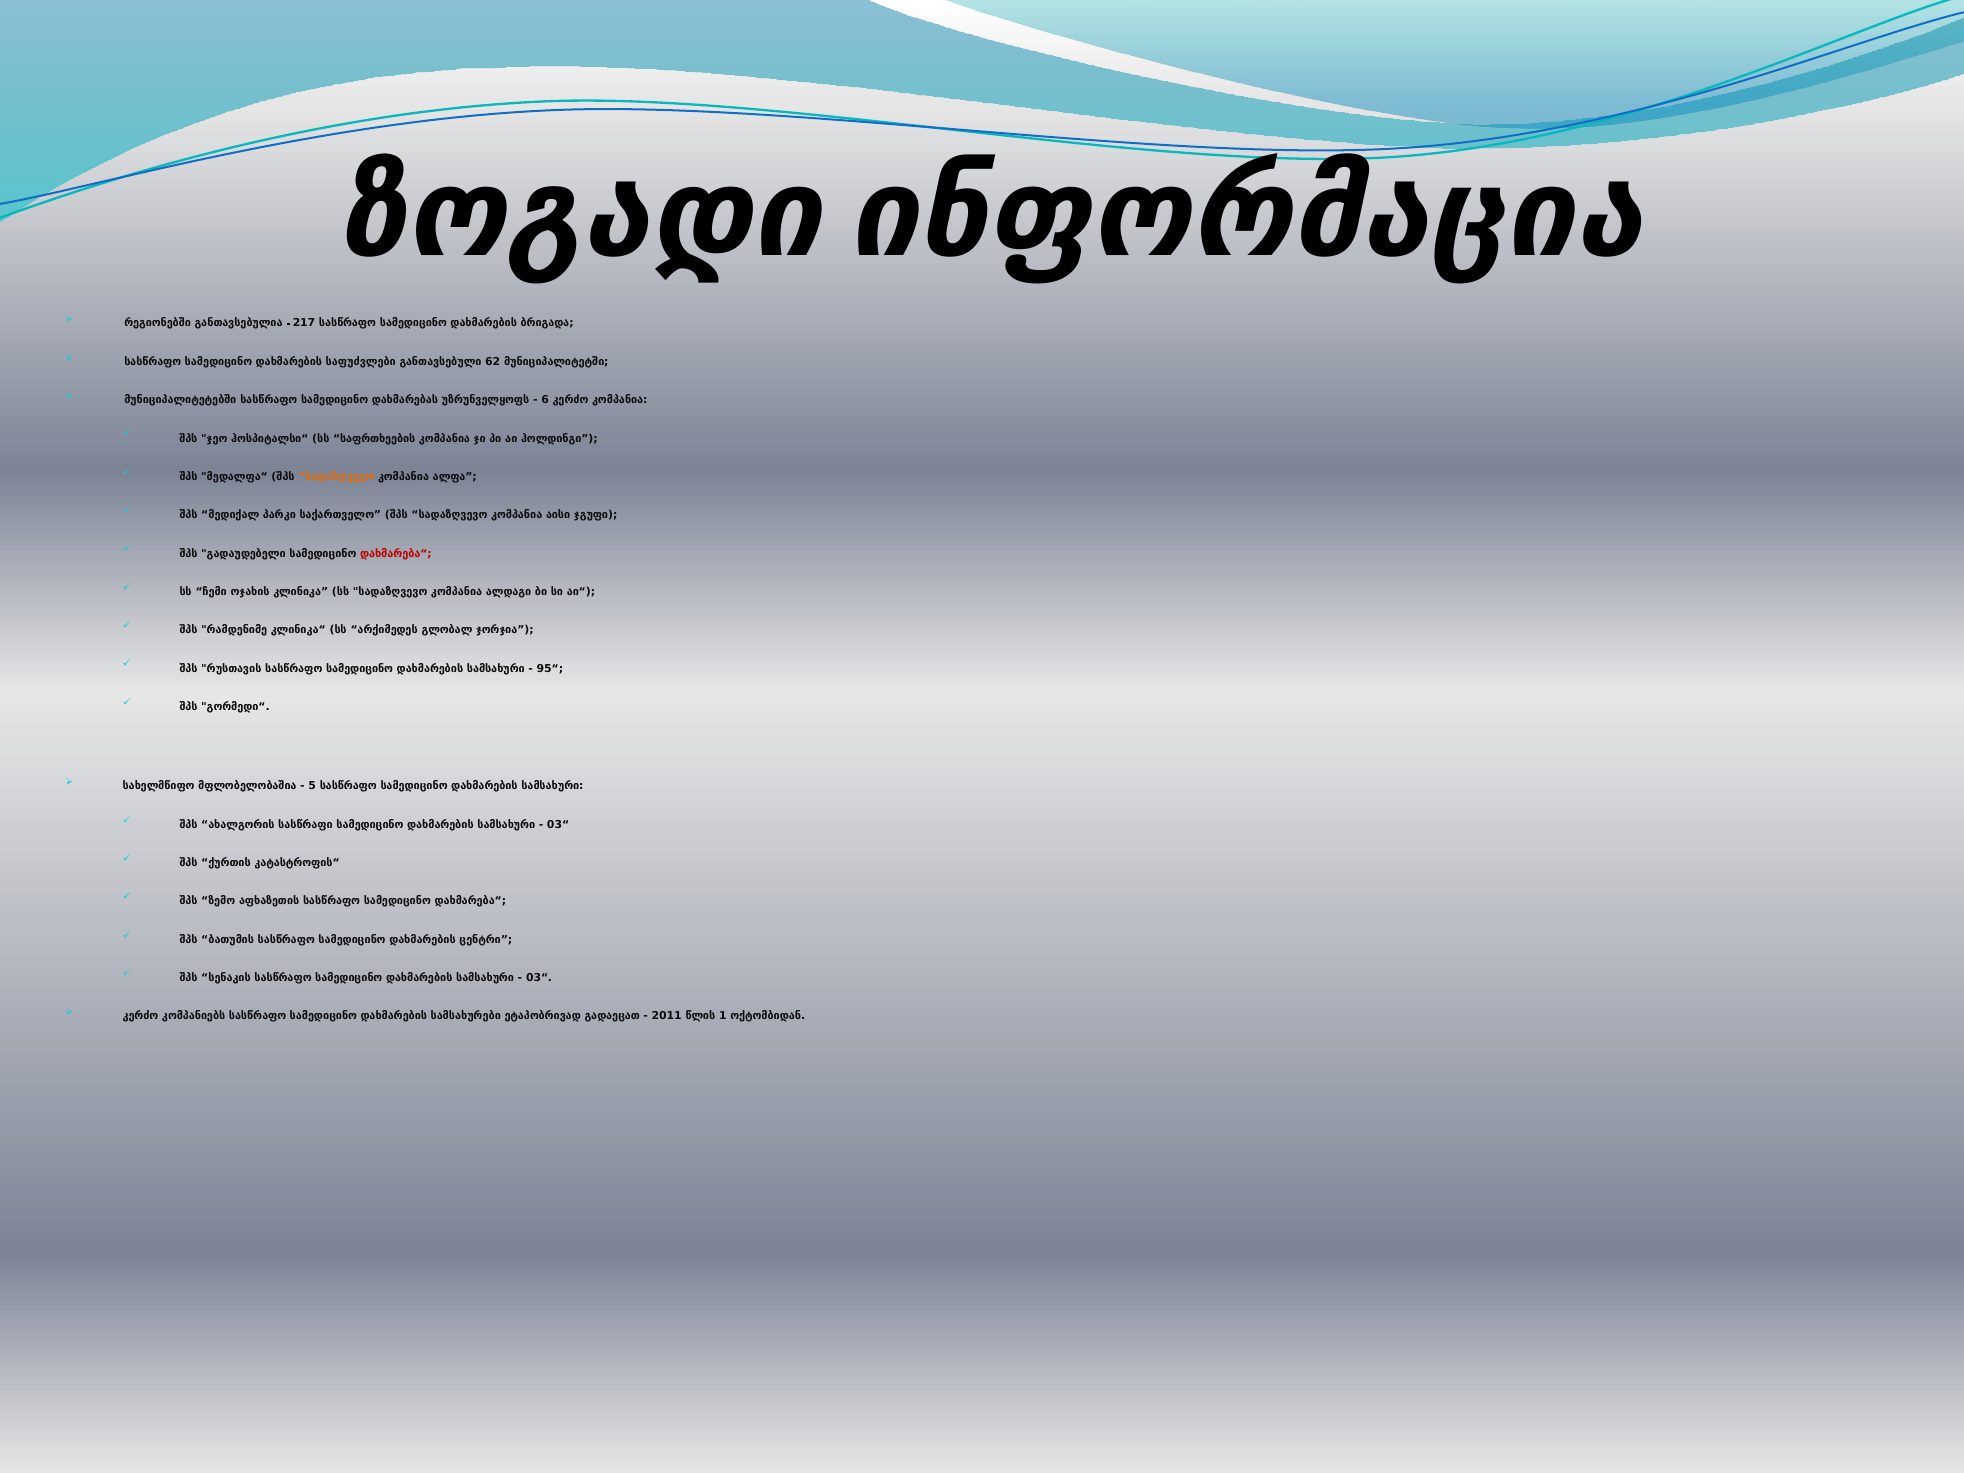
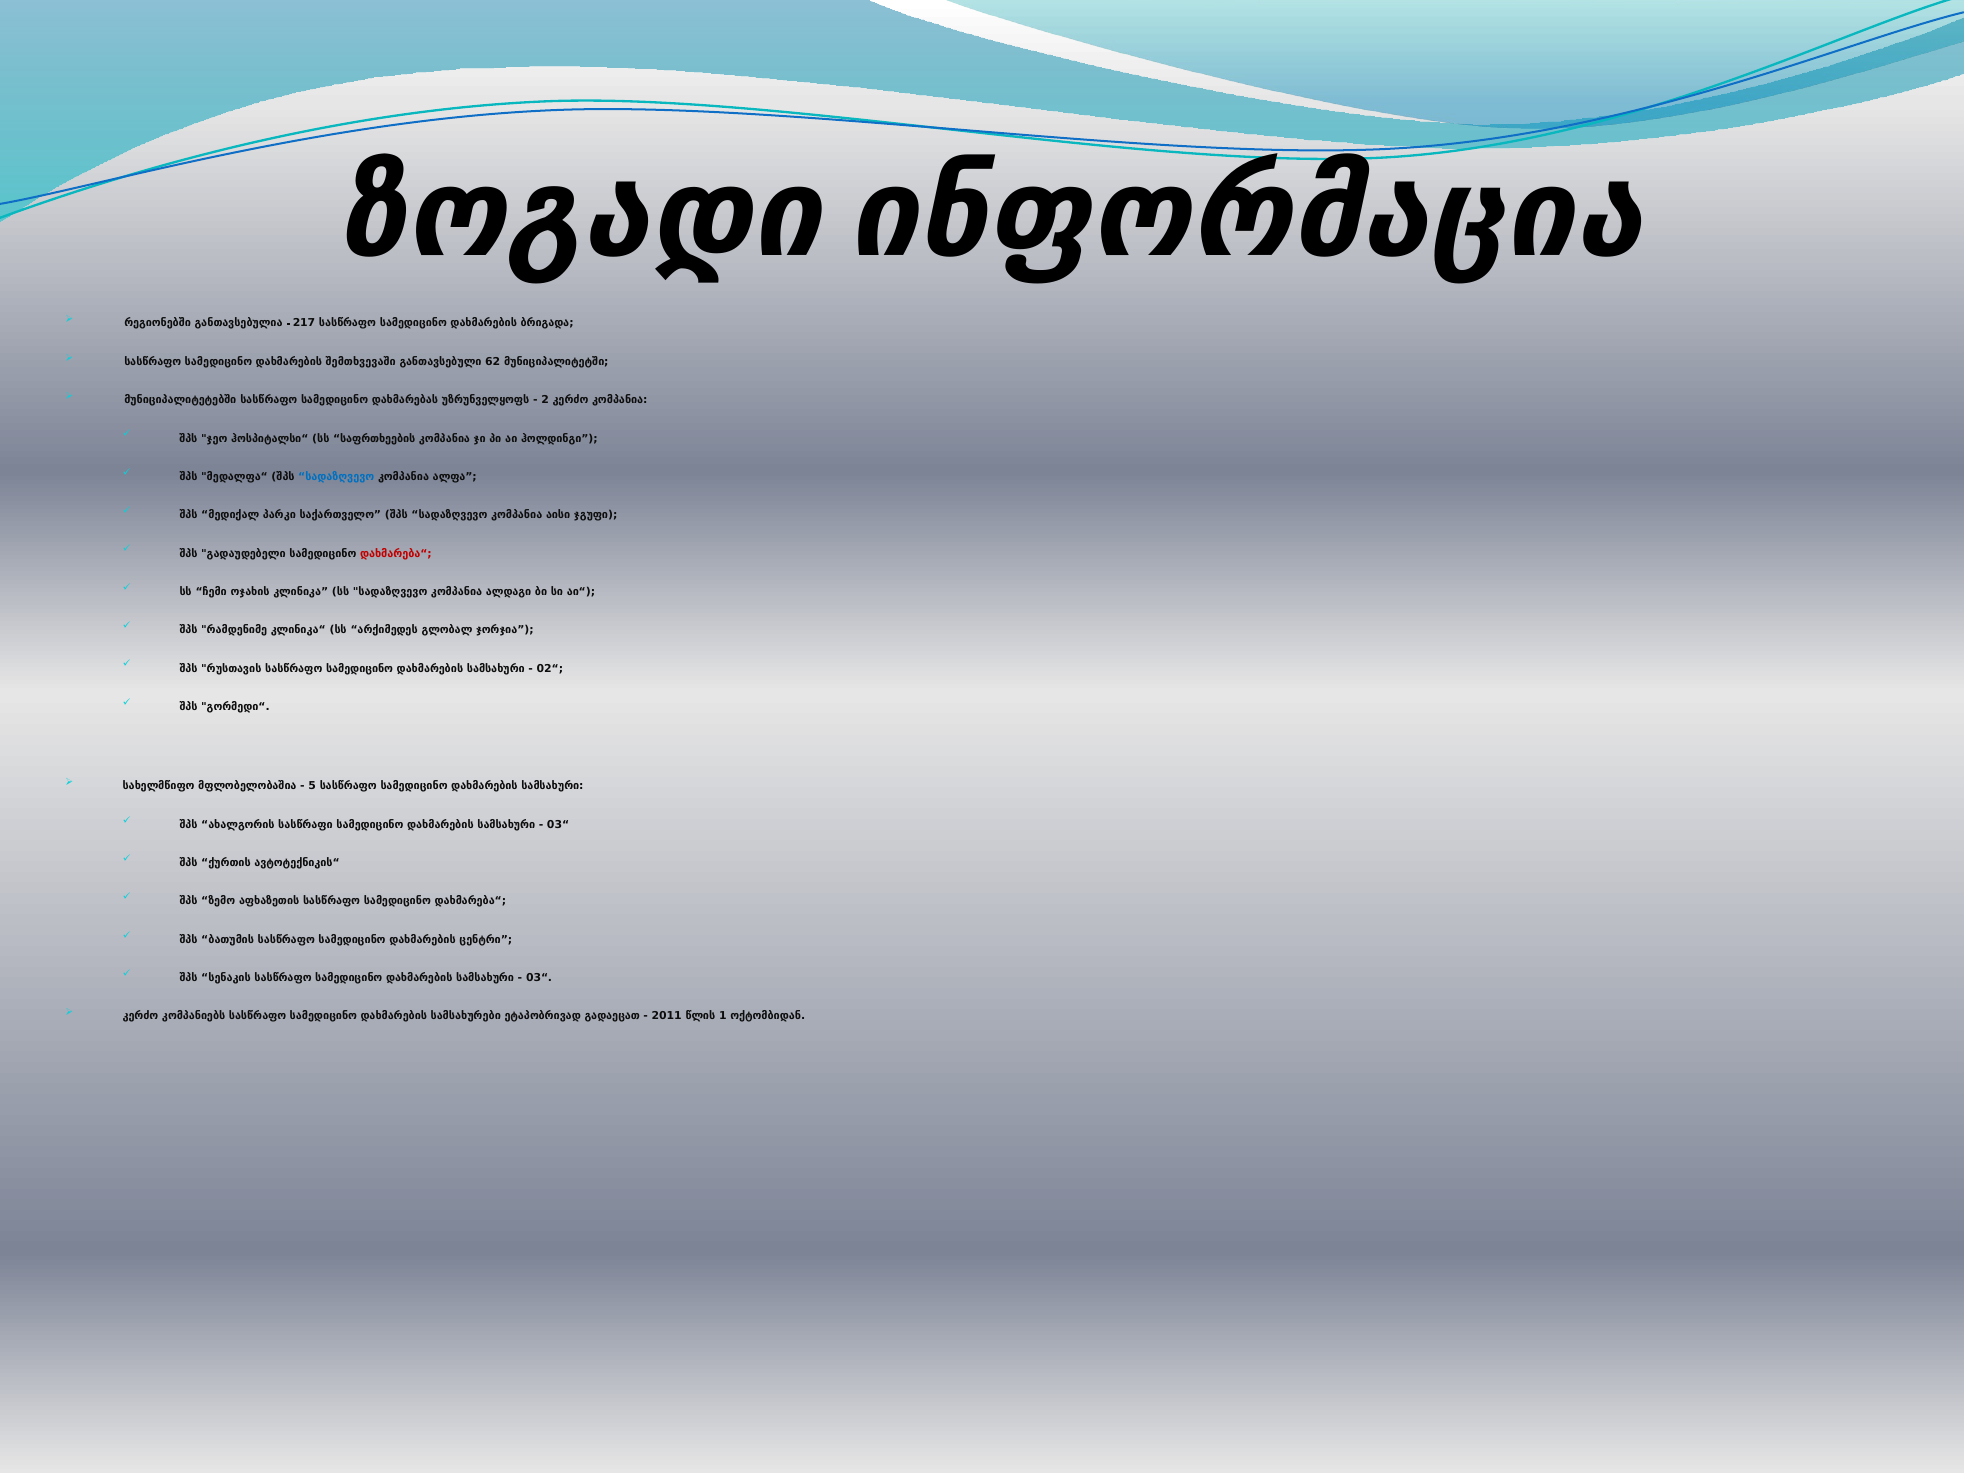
საფუძვლები: საფუძვლები -> შემთხვევაში
6: 6 -> 2
სადაზღვევო at (336, 477) colour: orange -> blue
95“: 95“ -> 02“
კატასტროფის“: კატასტროფის“ -> ავტოტექნიკის“
